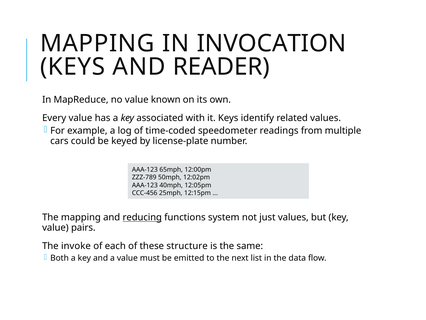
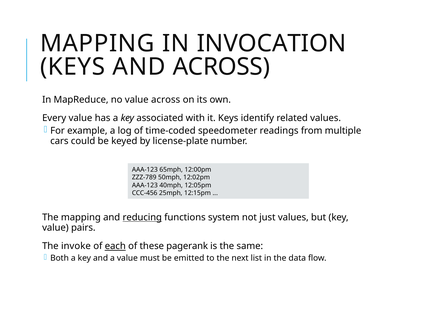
AND READER: READER -> ACROSS
value known: known -> across
each underline: none -> present
structure: structure -> pagerank
